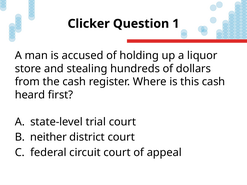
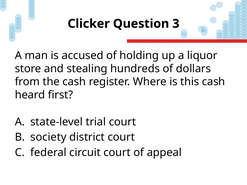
1: 1 -> 3
neither: neither -> society
